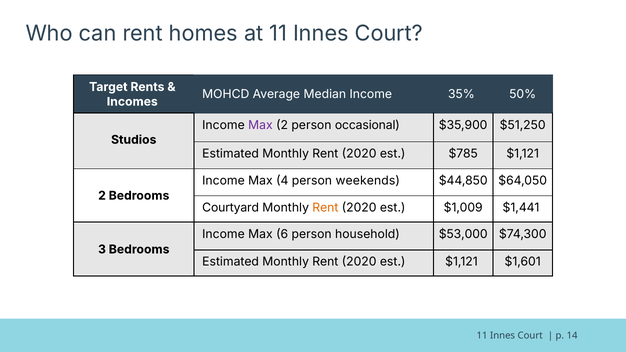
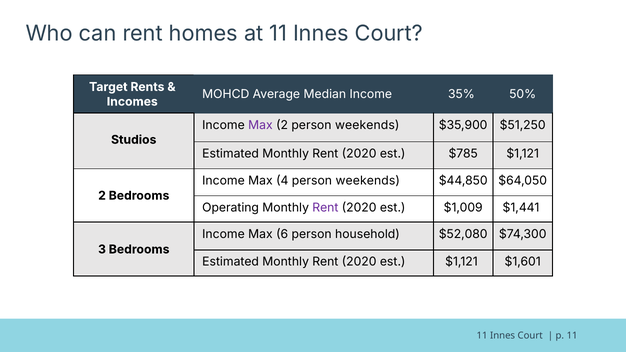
2 person occasional: occasional -> weekends
Courtyard: Courtyard -> Operating
Rent at (325, 208) colour: orange -> purple
$53,000: $53,000 -> $52,080
p 14: 14 -> 11
